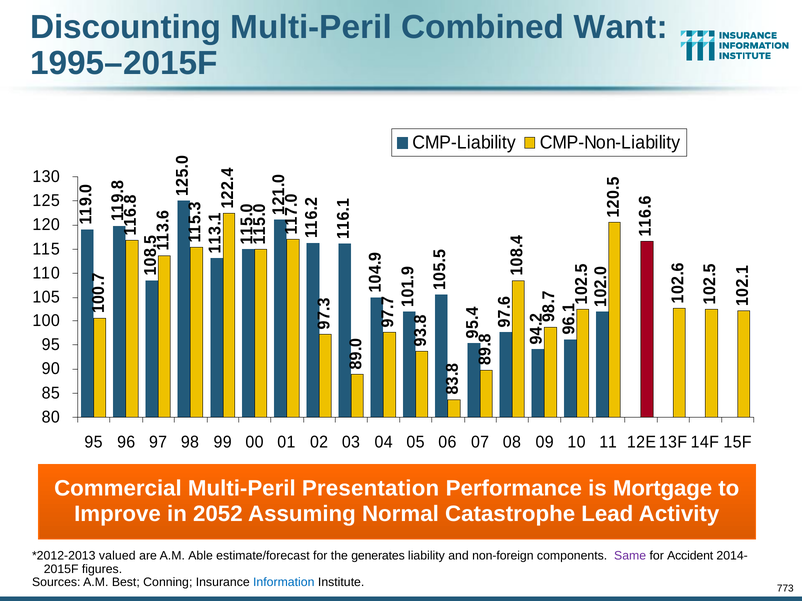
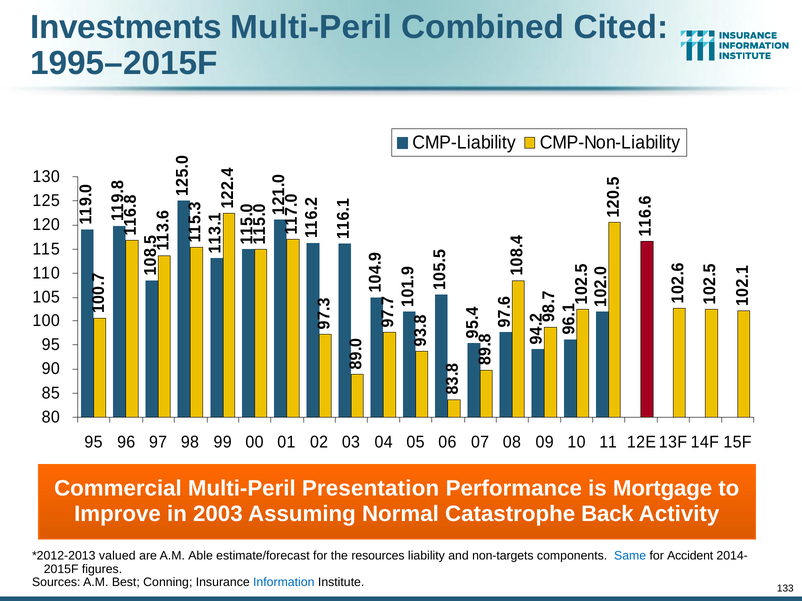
Discounting: Discounting -> Investments
Want: Want -> Cited
2052: 2052 -> 2003
Lead: Lead -> Back
generates: generates -> resources
non-foreign: non-foreign -> non-targets
Same colour: purple -> blue
773: 773 -> 133
